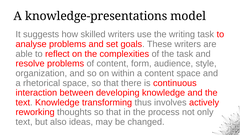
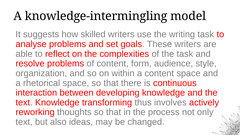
knowledge-presentations: knowledge-presentations -> knowledge-intermingling
